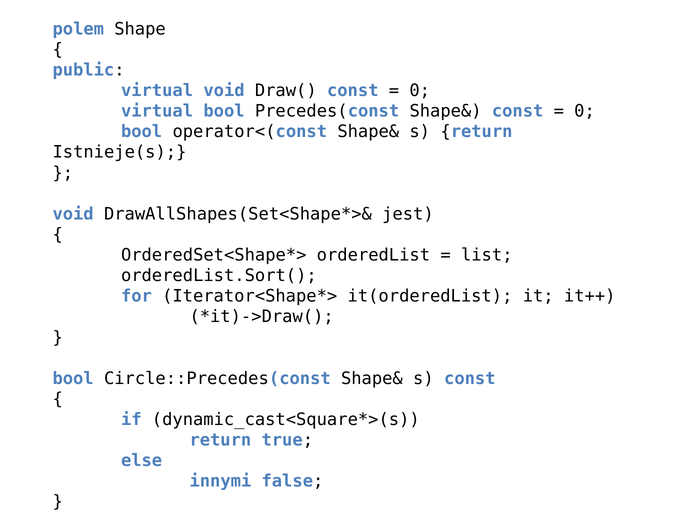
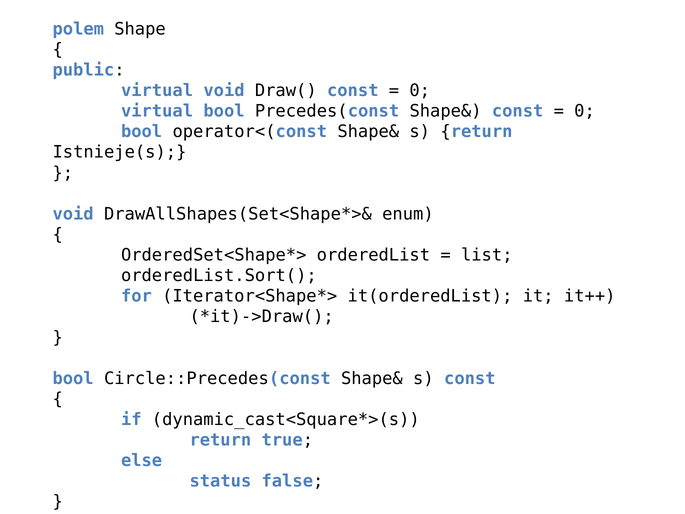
jest: jest -> enum
innymi: innymi -> status
